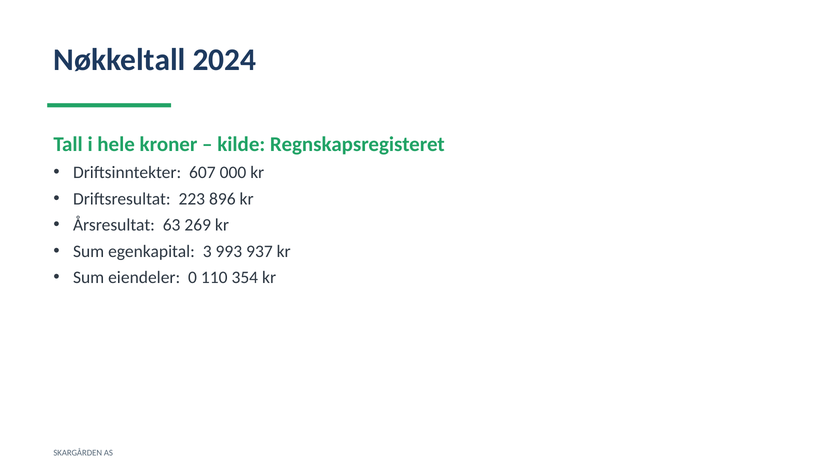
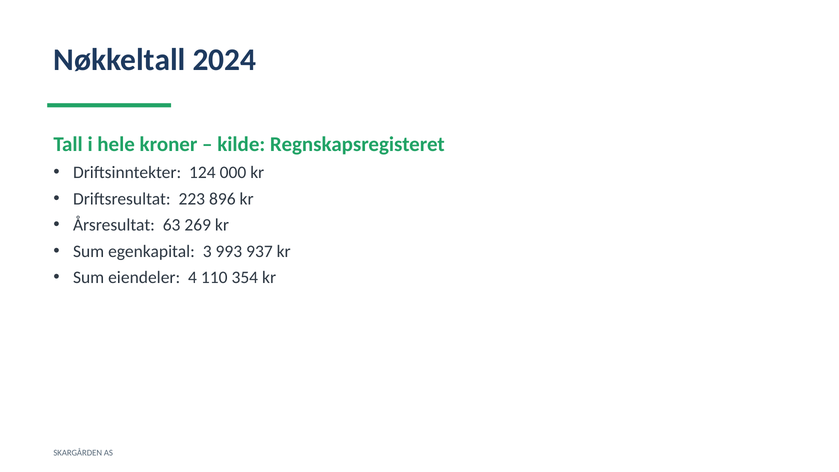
607: 607 -> 124
0: 0 -> 4
